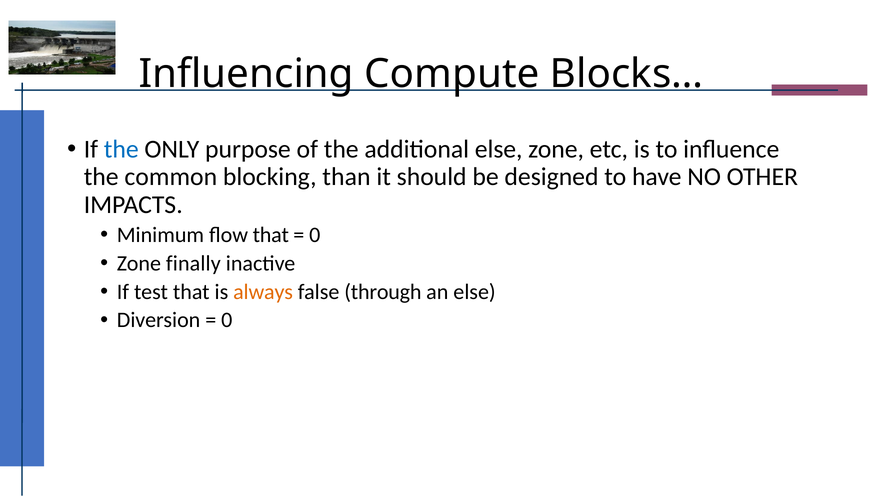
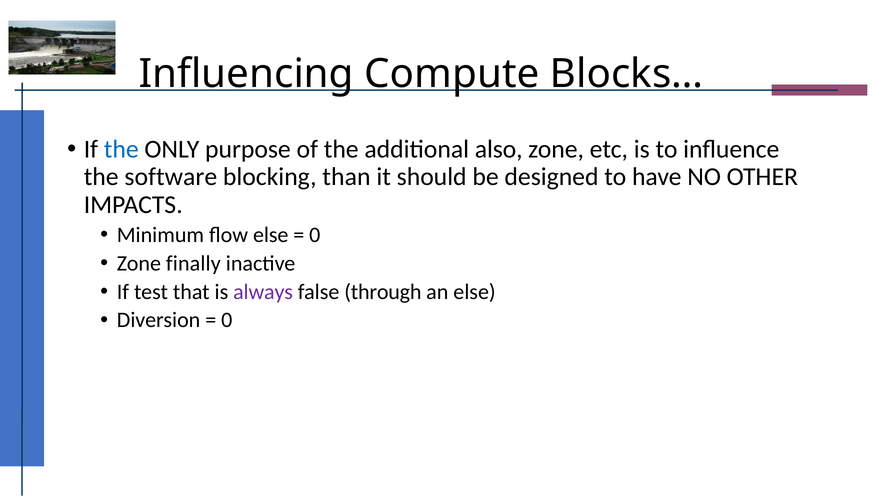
additional else: else -> also
common: common -> software
flow that: that -> else
always colour: orange -> purple
